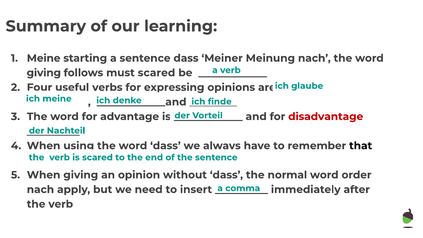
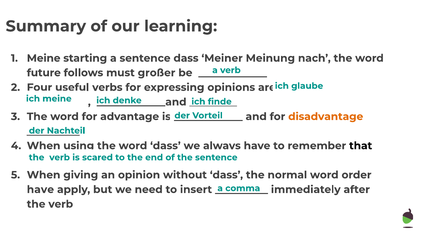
giving at (44, 73): giving -> future
must scared: scared -> großer
disadvantage colour: red -> orange
nach at (40, 189): nach -> have
